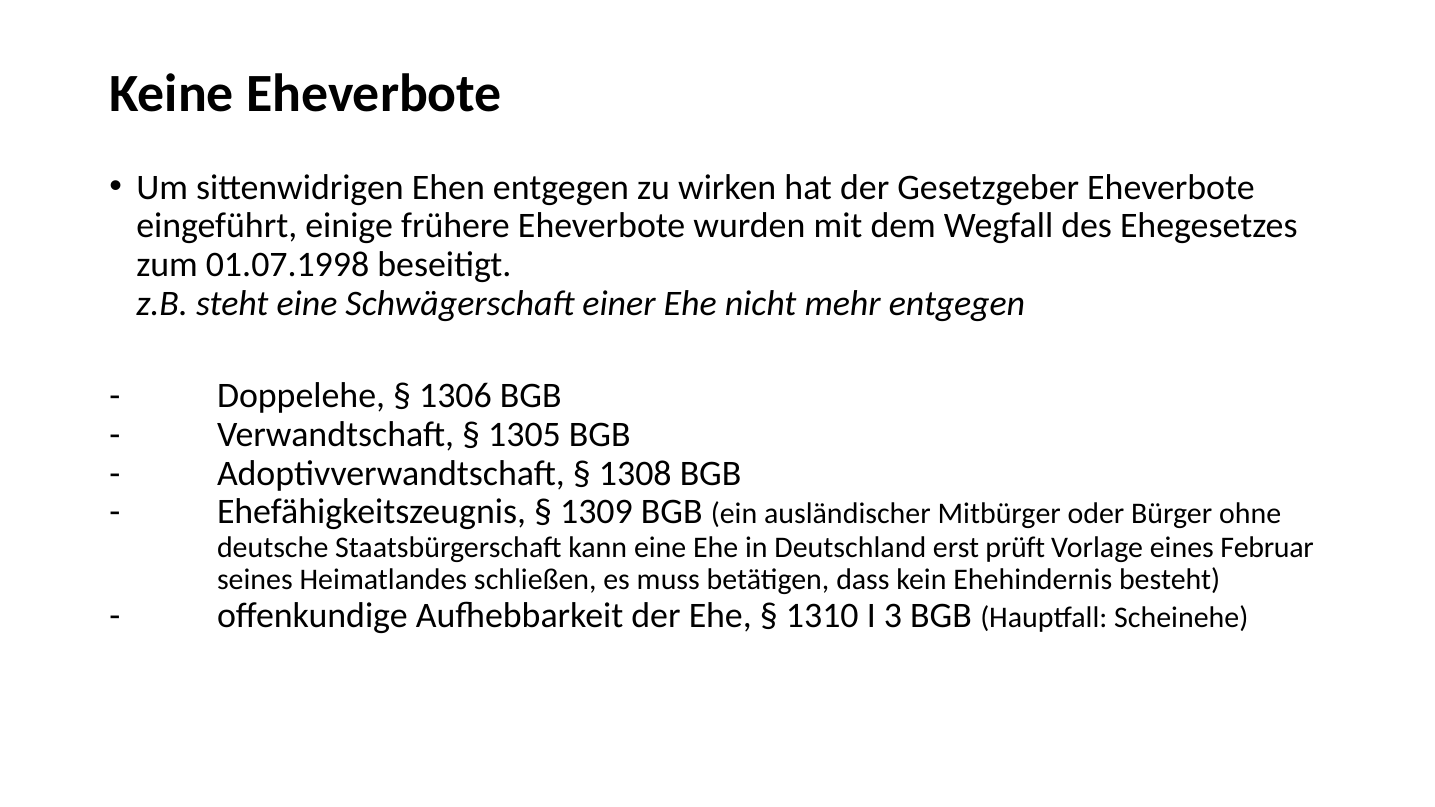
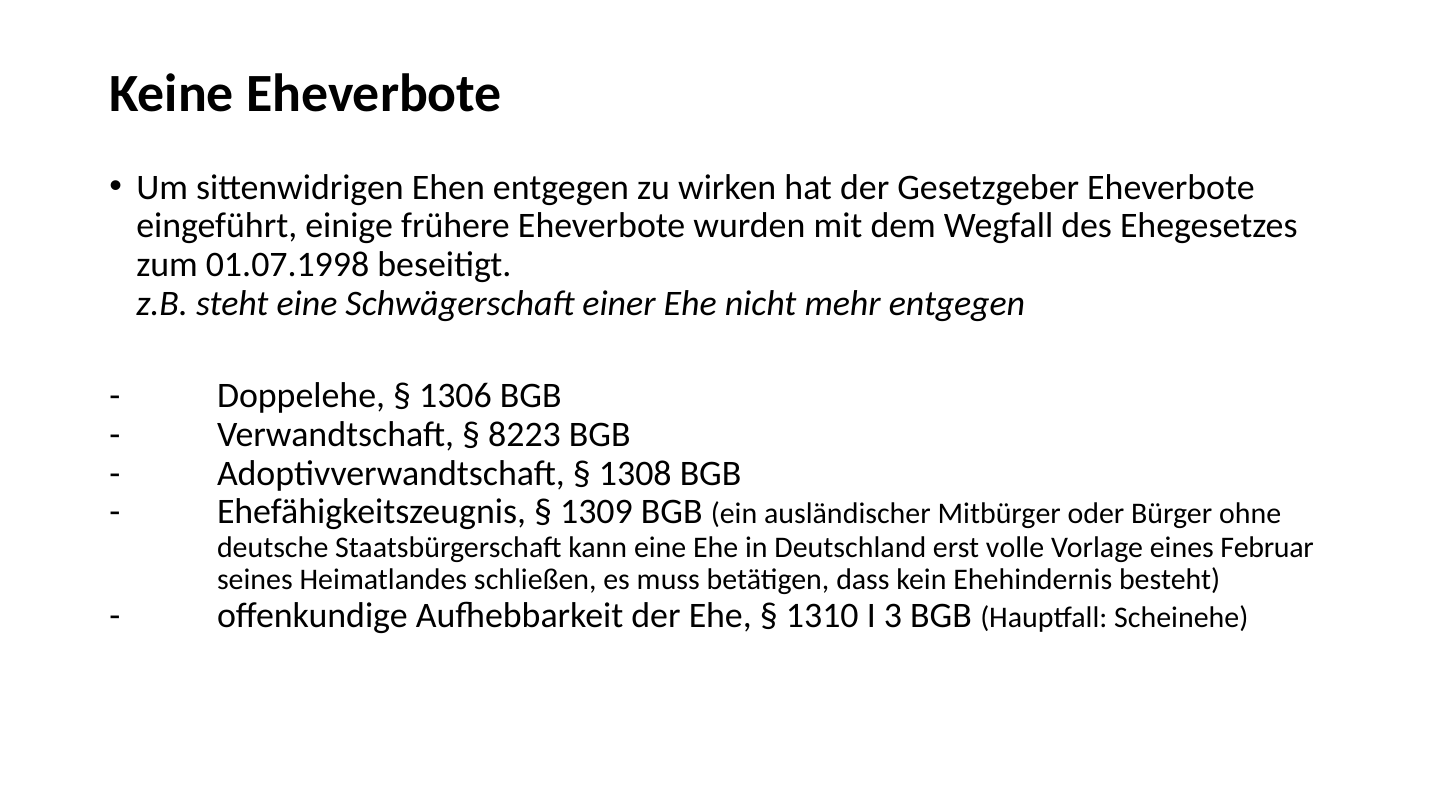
1305: 1305 -> 8223
prüft: prüft -> volle
